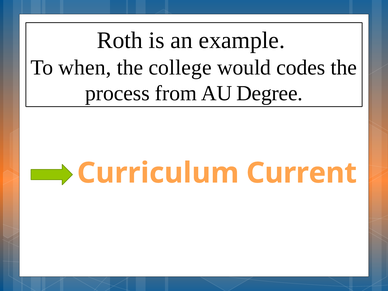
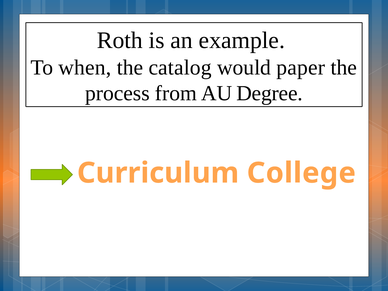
college: college -> catalog
codes: codes -> paper
Current: Current -> College
